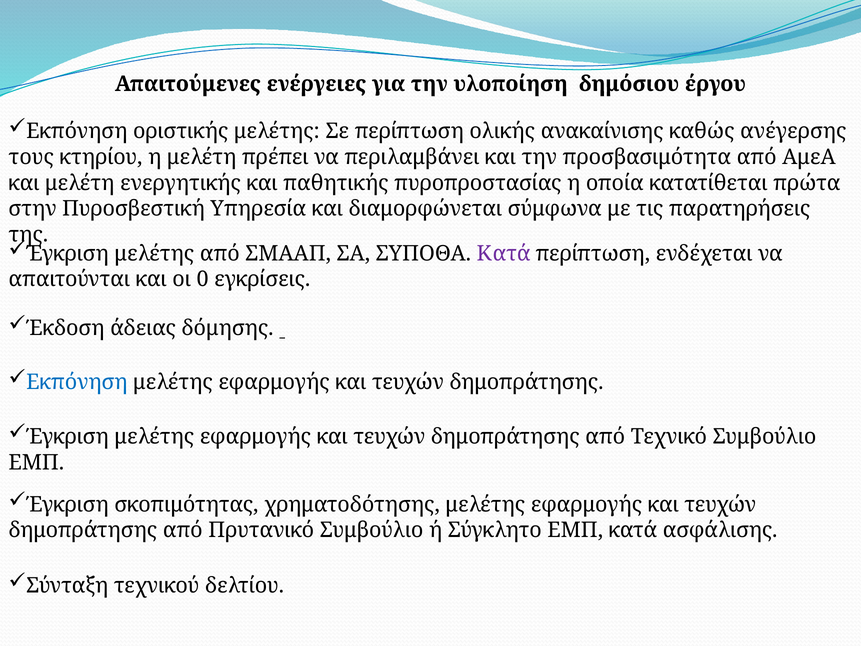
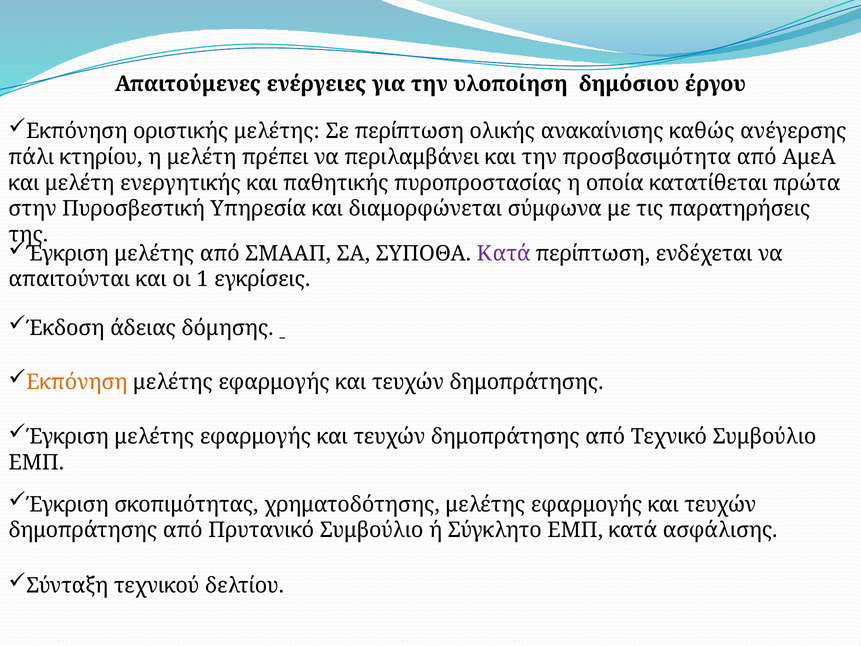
τους: τους -> πάλι
0: 0 -> 1
Εκπόνηση at (77, 382) colour: blue -> orange
